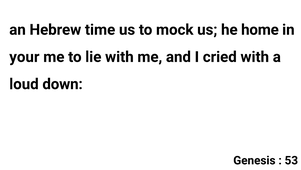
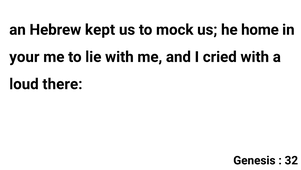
time: time -> kept
down: down -> there
53: 53 -> 32
